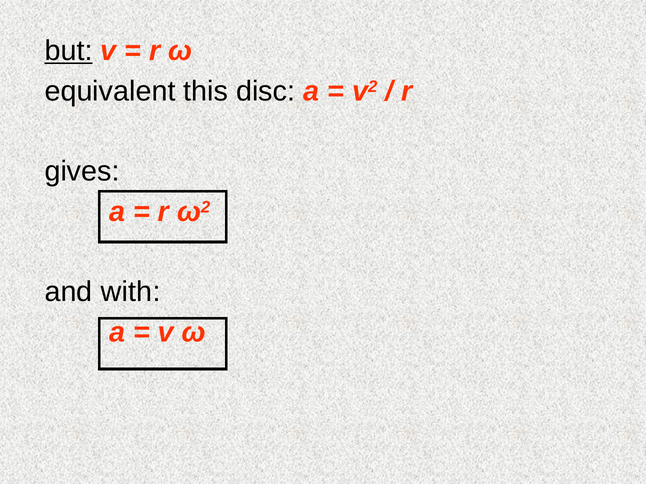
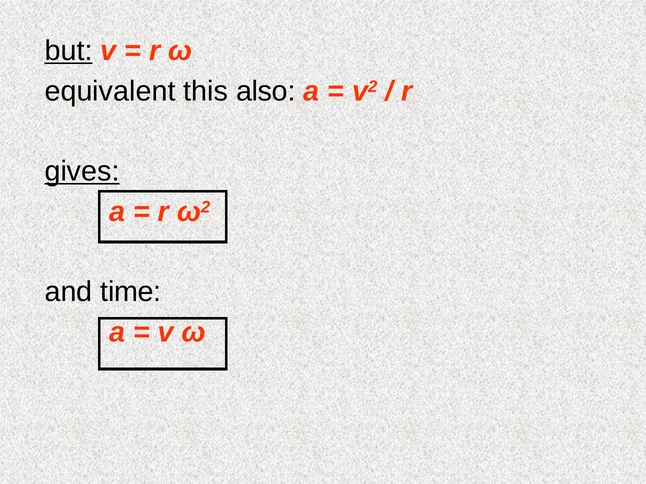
disc: disc -> also
gives underline: none -> present
with: with -> time
